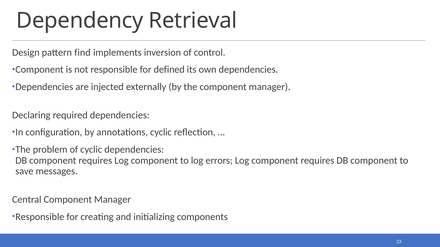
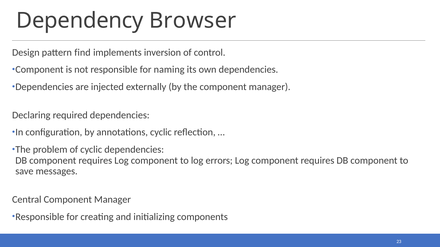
Retrieval: Retrieval -> Browser
defined: defined -> naming
